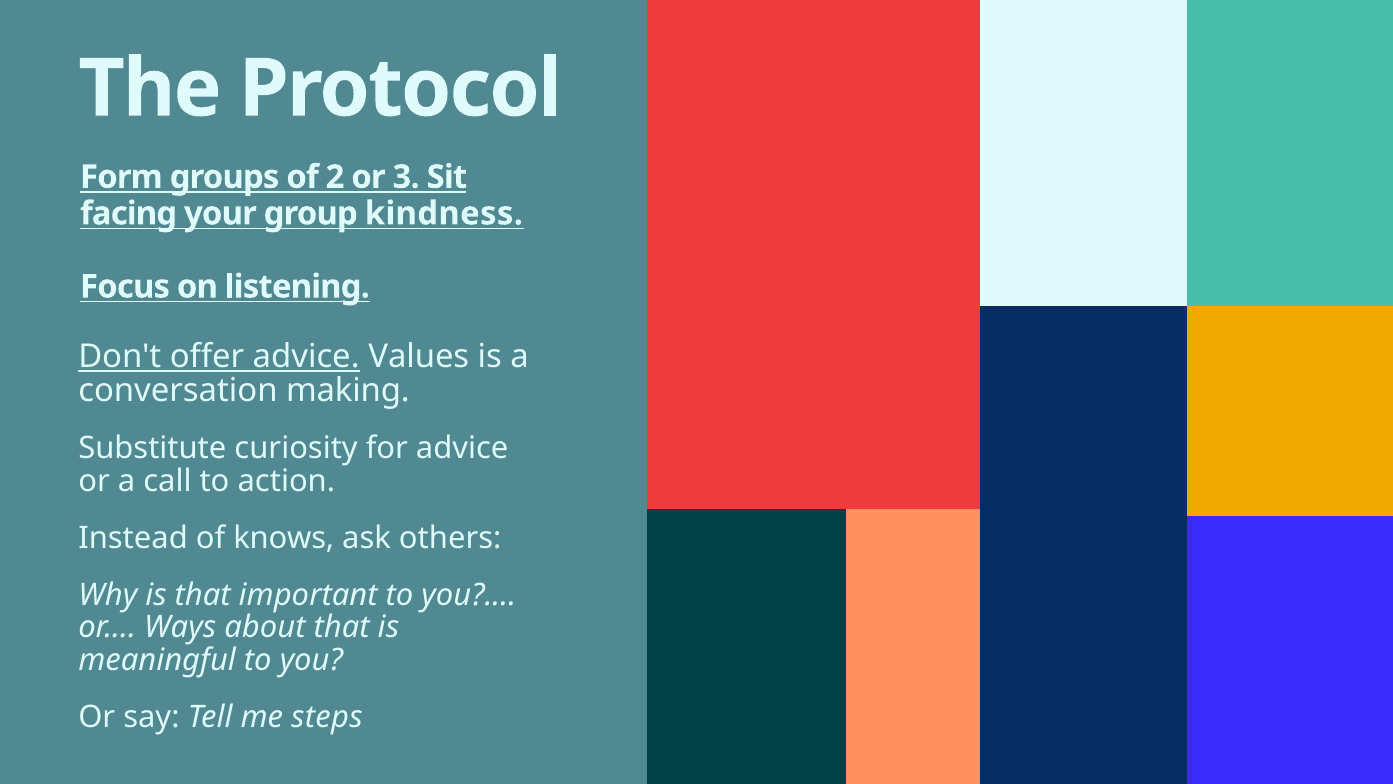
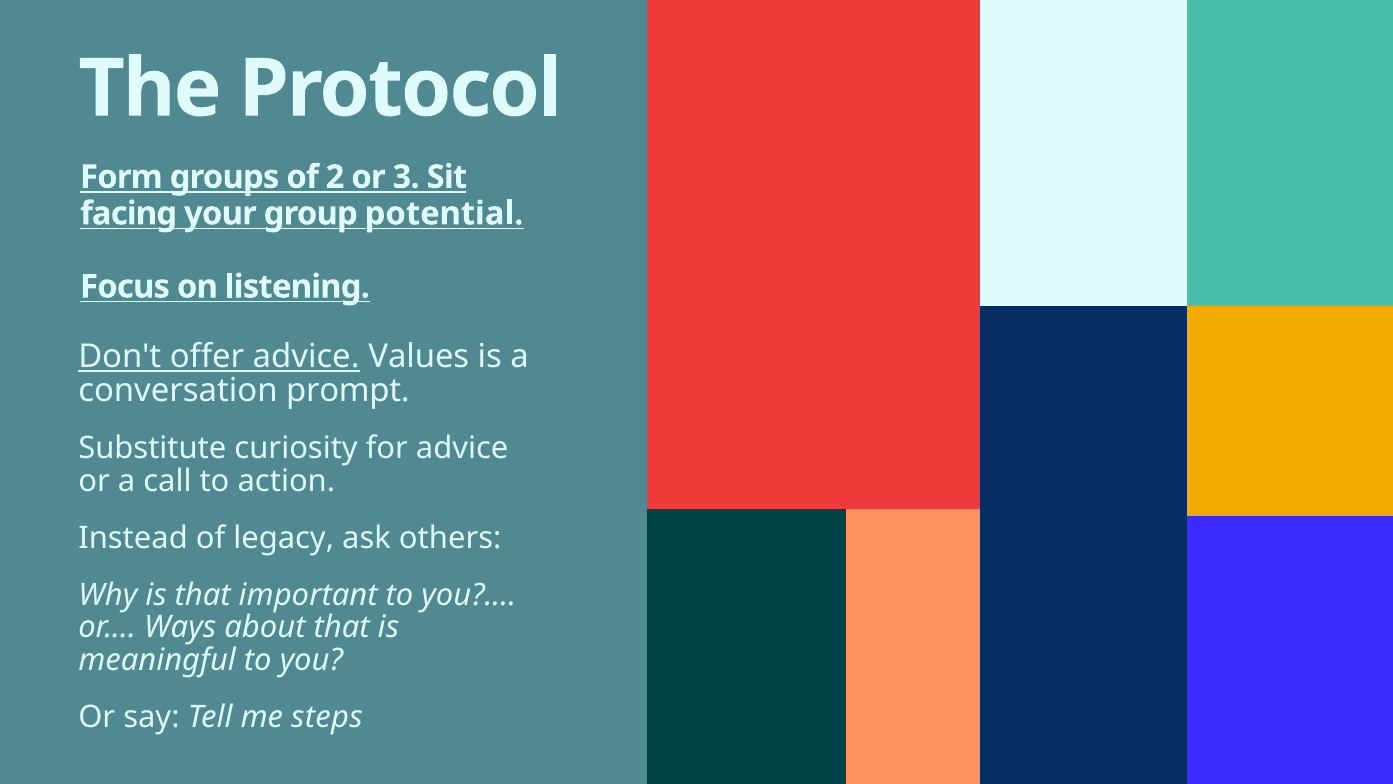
kindness: kindness -> potential
making: making -> prompt
knows: knows -> legacy
